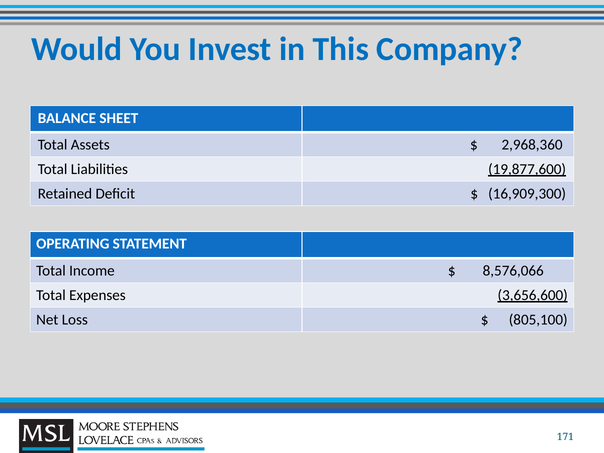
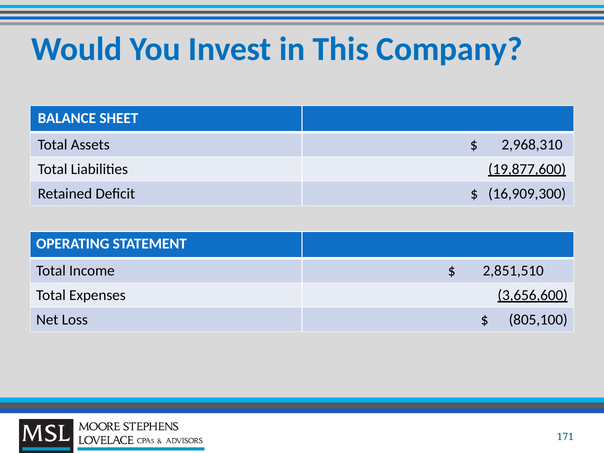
2,968,360: 2,968,360 -> 2,968,310
8,576,066: 8,576,066 -> 2,851,510
